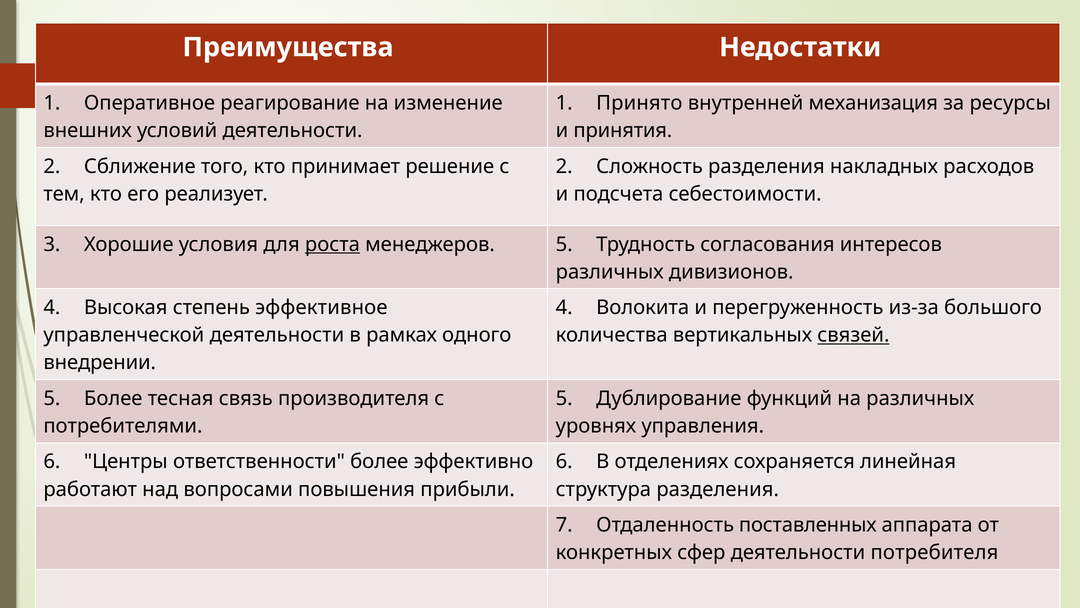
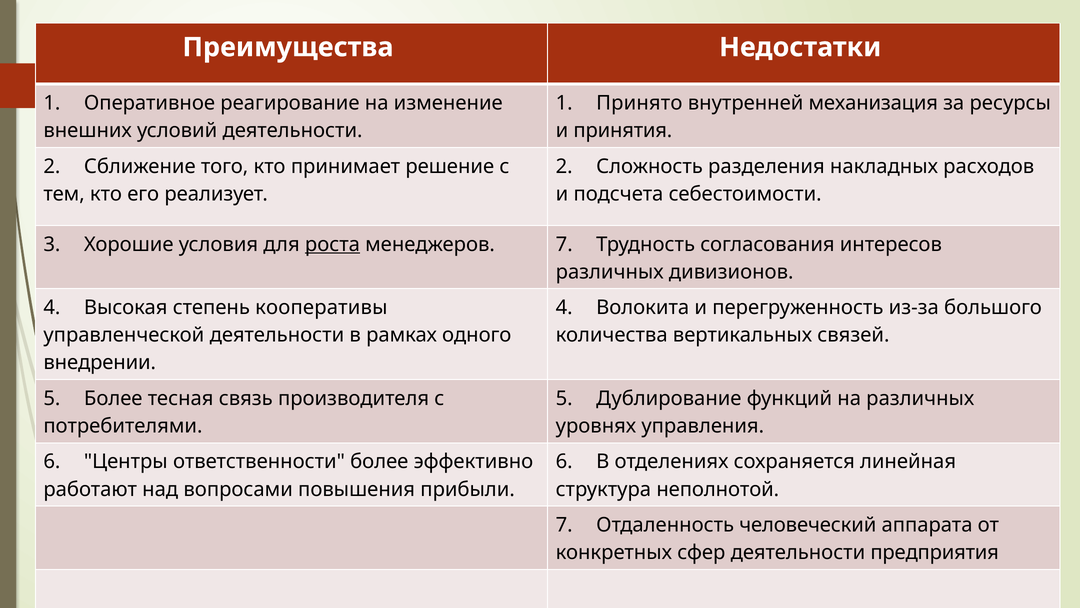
менеджеров 5: 5 -> 7
эффективное: эффективное -> кооперативы
связей underline: present -> none
структура разделения: разделения -> неполнотой
поставленных: поставленных -> человеческий
потребителя: потребителя -> предприятия
